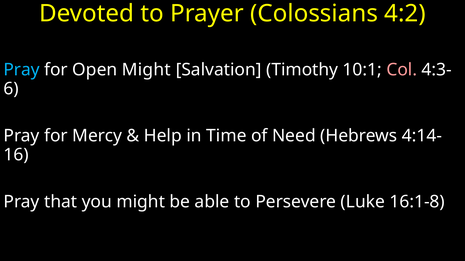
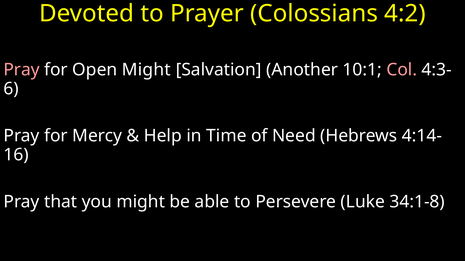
Pray at (22, 70) colour: light blue -> pink
Timothy: Timothy -> Another
16:1-8: 16:1-8 -> 34:1-8
